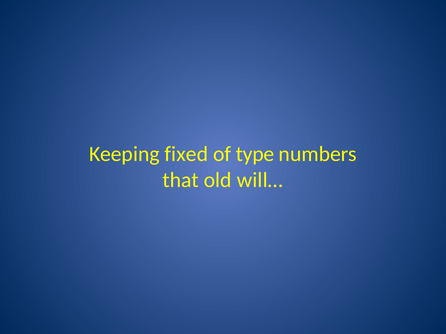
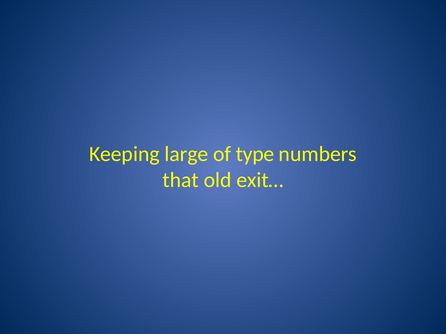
fixed: fixed -> large
will…: will… -> exit…
